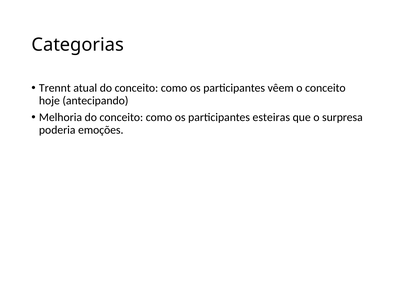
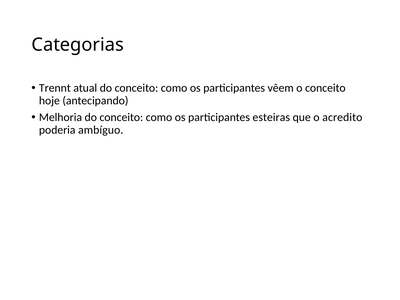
surpresa: surpresa -> acredito
emoções: emoções -> ambíguo
